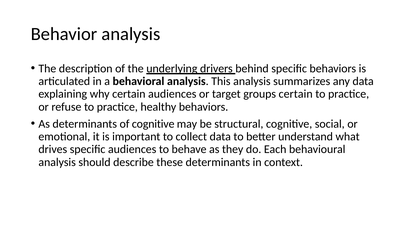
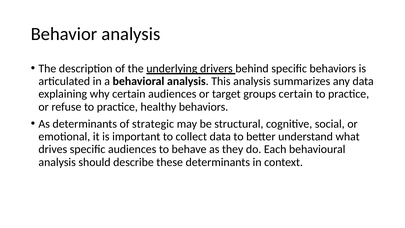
of cognitive: cognitive -> strategic
